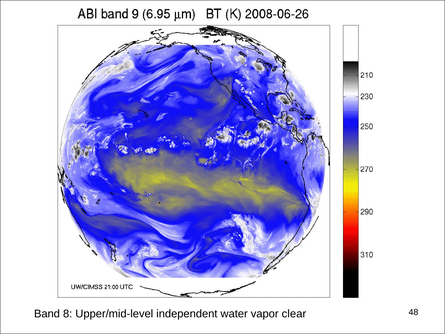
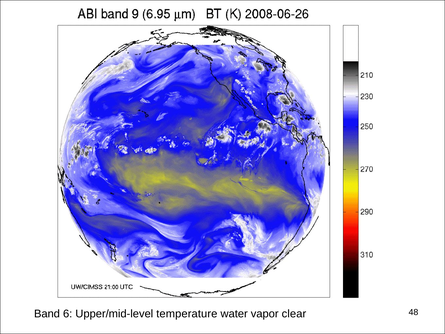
8: 8 -> 6
independent: independent -> temperature
